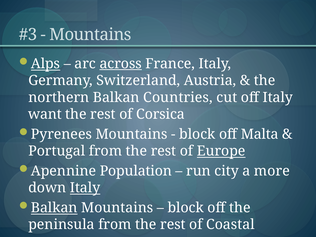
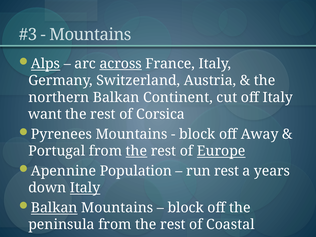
Countries: Countries -> Continent
Malta: Malta -> Away
the at (136, 151) underline: none -> present
run city: city -> rest
more: more -> years
